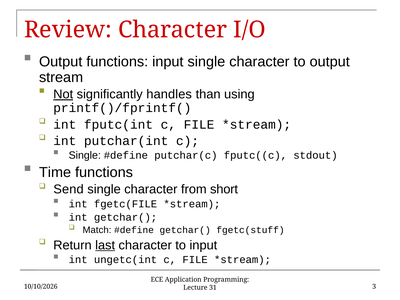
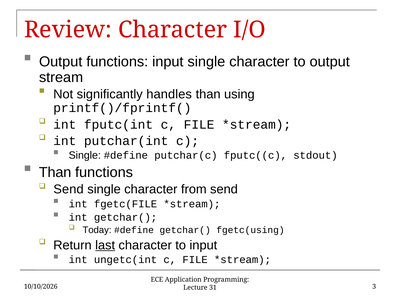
Not underline: present -> none
Time at (55, 172): Time -> Than
from short: short -> send
Match: Match -> Today
fgetc(stuff: fgetc(stuff -> fgetc(using
